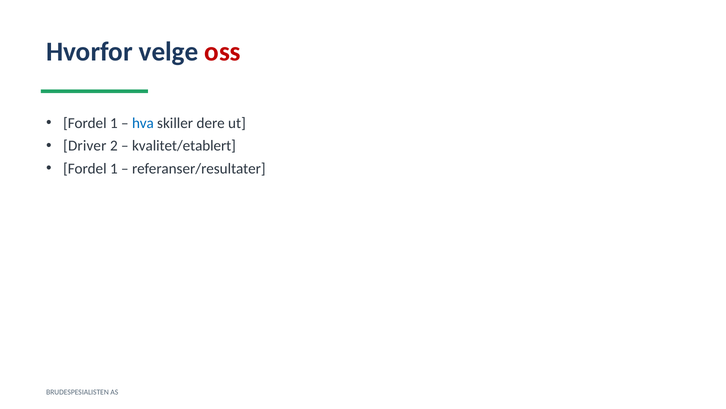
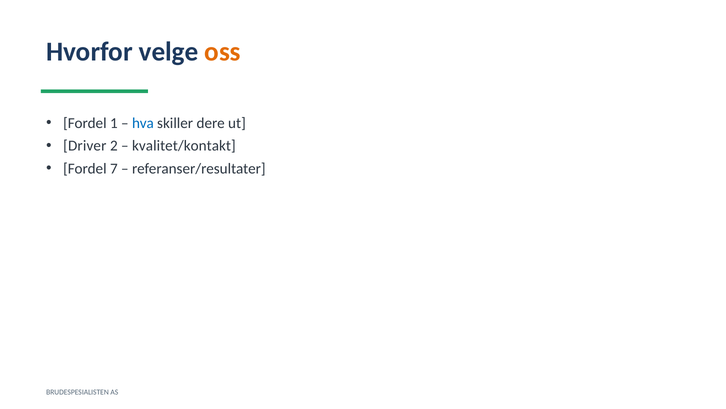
oss colour: red -> orange
kvalitet/etablert: kvalitet/etablert -> kvalitet/kontakt
1 at (114, 168): 1 -> 7
